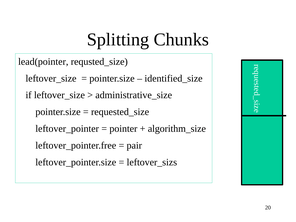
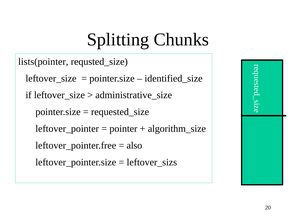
lead(pointer: lead(pointer -> lists(pointer
pair: pair -> also
